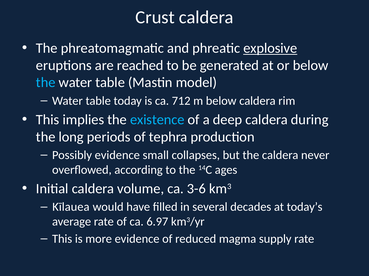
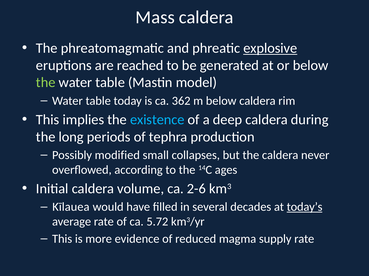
Crust: Crust -> Mass
the at (46, 83) colour: light blue -> light green
712: 712 -> 362
Possibly evidence: evidence -> modified
3-6: 3-6 -> 2-6
today’s underline: none -> present
6.97: 6.97 -> 5.72
